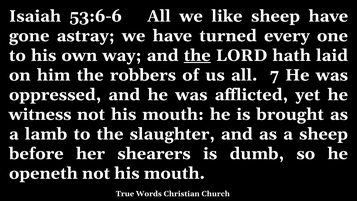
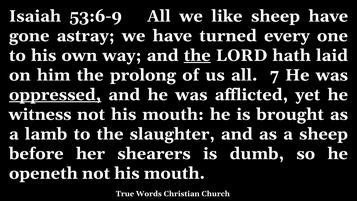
53:6-6: 53:6-6 -> 53:6-9
robbers: robbers -> prolong
oppressed underline: none -> present
